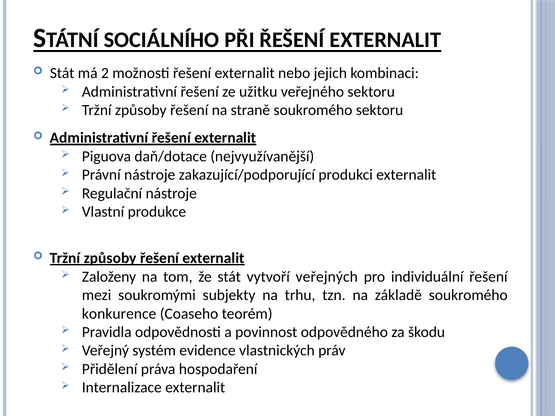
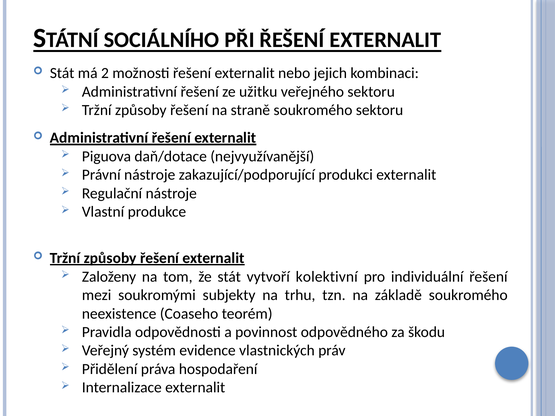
veřejných: veřejných -> kolektivní
konkurence: konkurence -> neexistence
